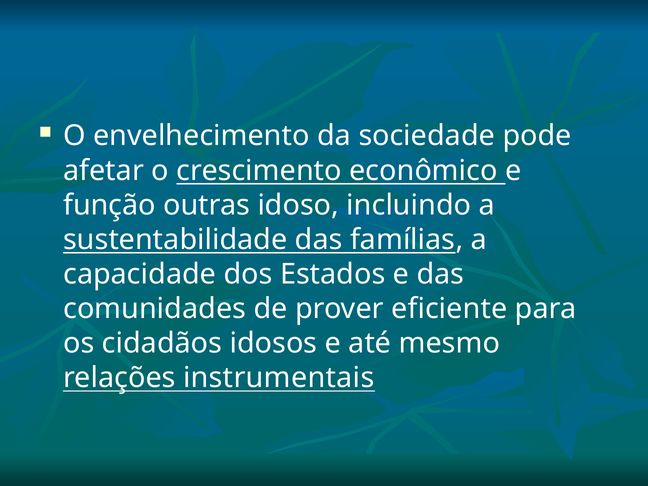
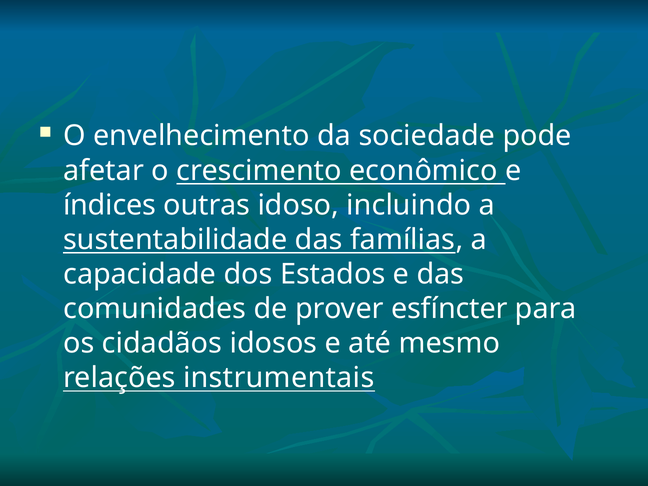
função: função -> índices
eficiente: eficiente -> esfíncter
